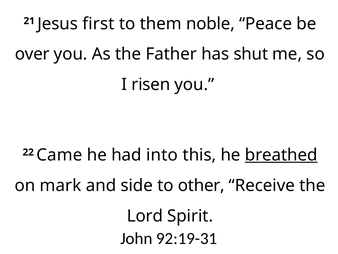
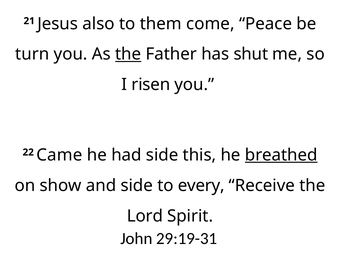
first: first -> also
noble: noble -> come
over: over -> turn
the at (128, 54) underline: none -> present
had into: into -> side
mark: mark -> show
other: other -> every
92:19-31: 92:19-31 -> 29:19-31
